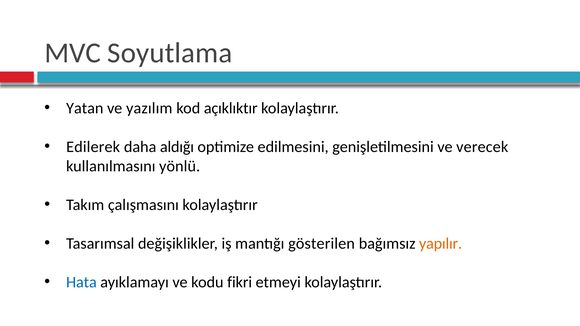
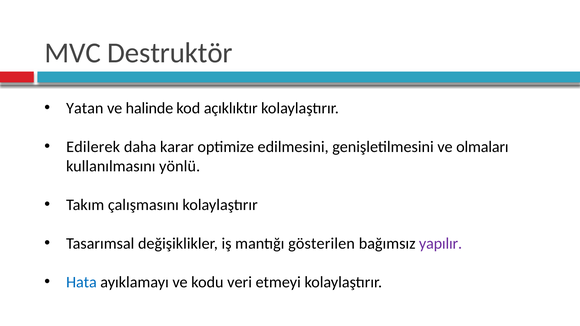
Soyutlama: Soyutlama -> Destruktör
yazılım: yazılım -> halinde
aldığı: aldığı -> karar
verecek: verecek -> olmaları
yapılır colour: orange -> purple
fikri: fikri -> veri
